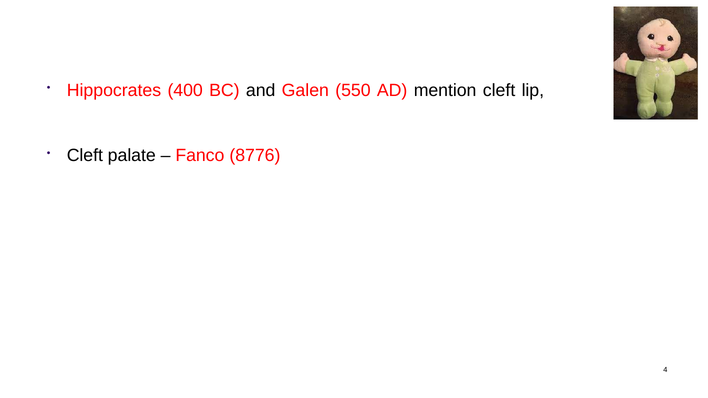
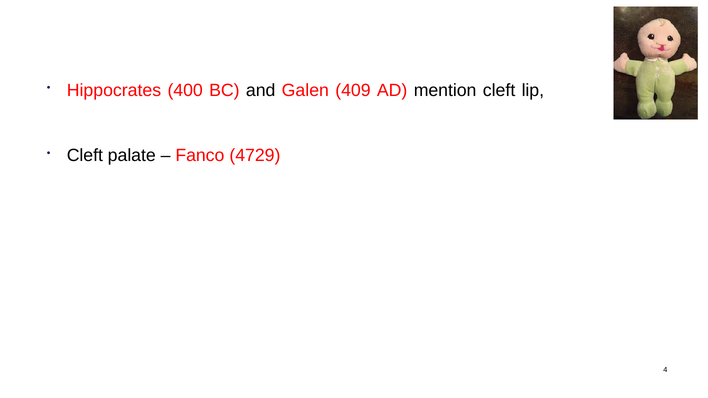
550: 550 -> 409
8776: 8776 -> 4729
